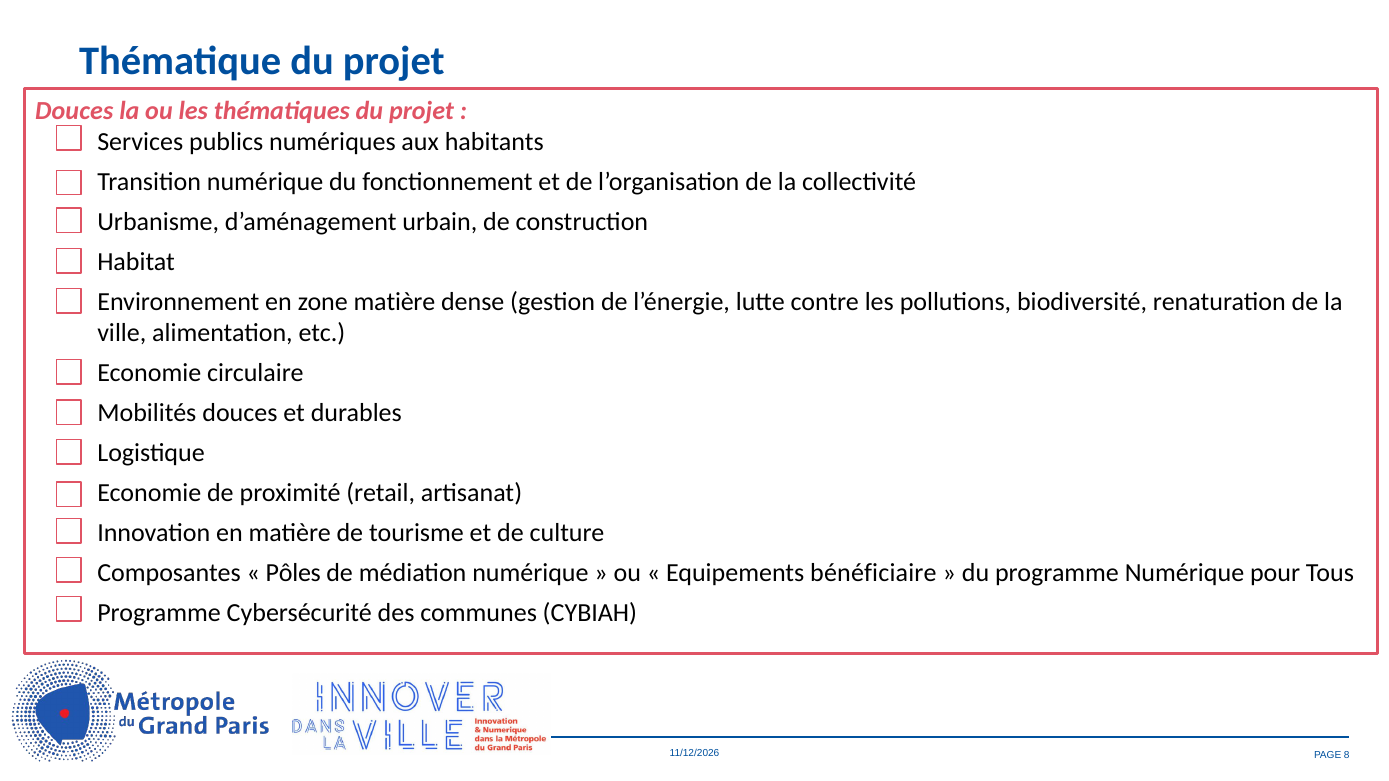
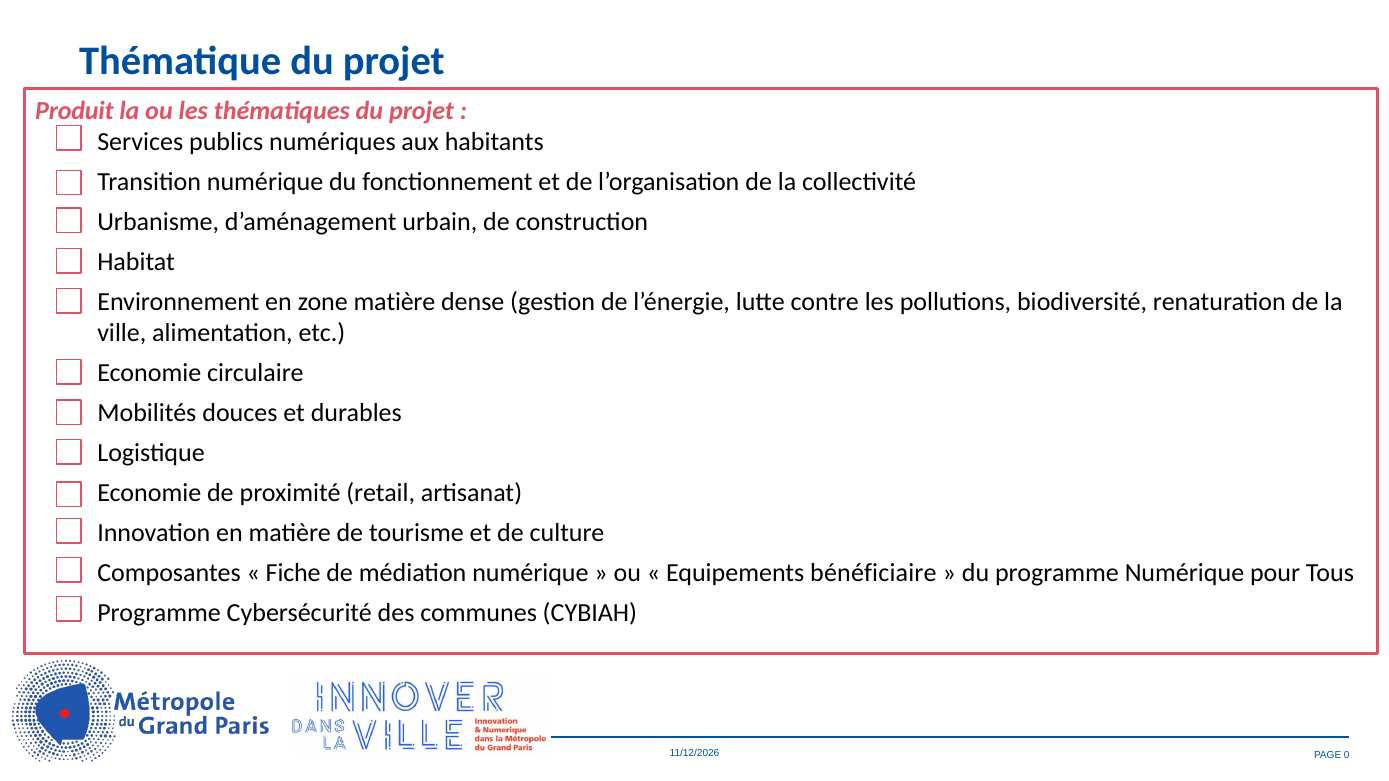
Douces at (74, 111): Douces -> Produit
Pôles: Pôles -> Fiche
8: 8 -> 0
